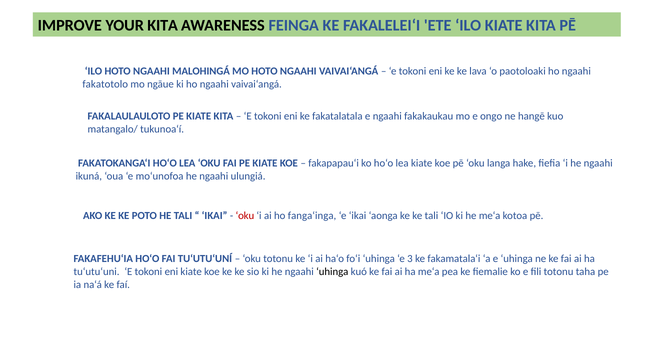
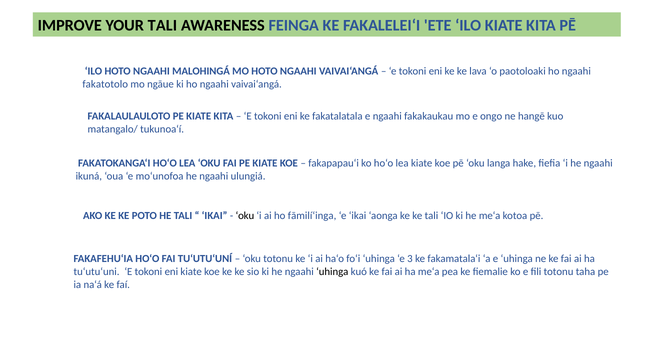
YOUR KITA: KITA -> TALI
oku at (245, 216) colour: red -> black
fanga‘inga: fanga‘inga -> fāmilí‘inga
